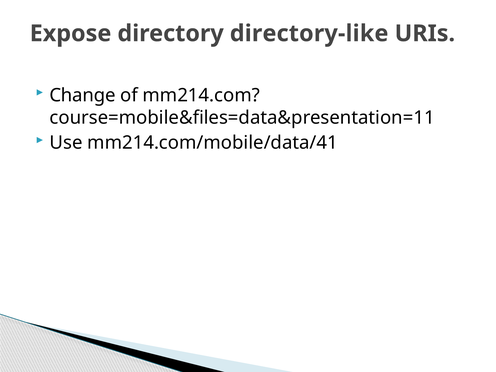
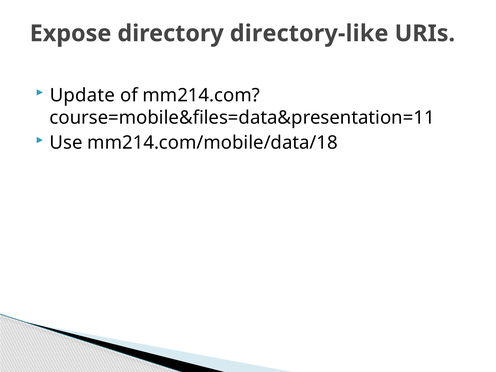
Change: Change -> Update
mm214.com/mobile/data/41: mm214.com/mobile/data/41 -> mm214.com/mobile/data/18
